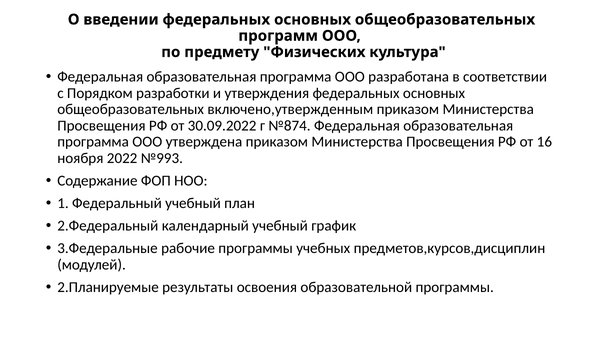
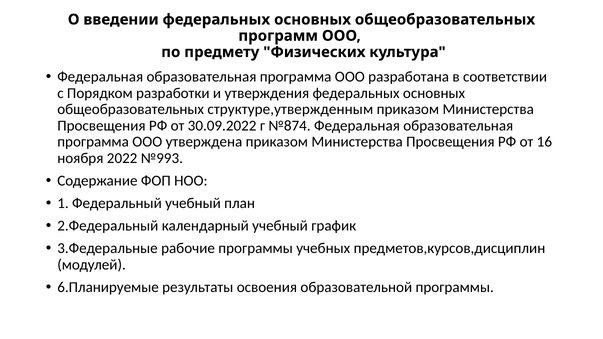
включено,утвержденным: включено,утвержденным -> структуре,утвержденным
2.Планируемые: 2.Планируемые -> 6.Планируемые
